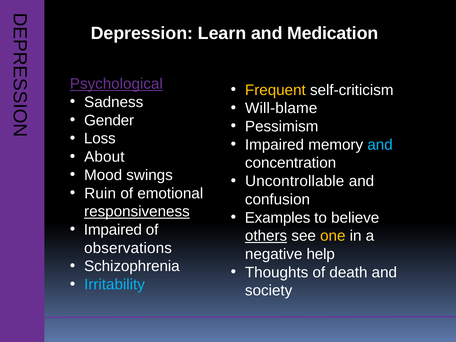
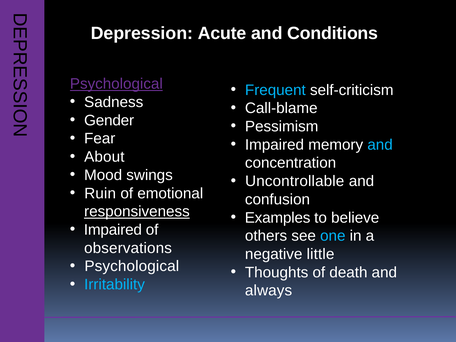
Learn: Learn -> Acute
Medication: Medication -> Conditions
Frequent colour: yellow -> light blue
Will-blame: Will-blame -> Call-blame
Loss: Loss -> Fear
others underline: present -> none
one colour: yellow -> light blue
help: help -> little
Schizophrenia at (132, 266): Schizophrenia -> Psychological
society: society -> always
